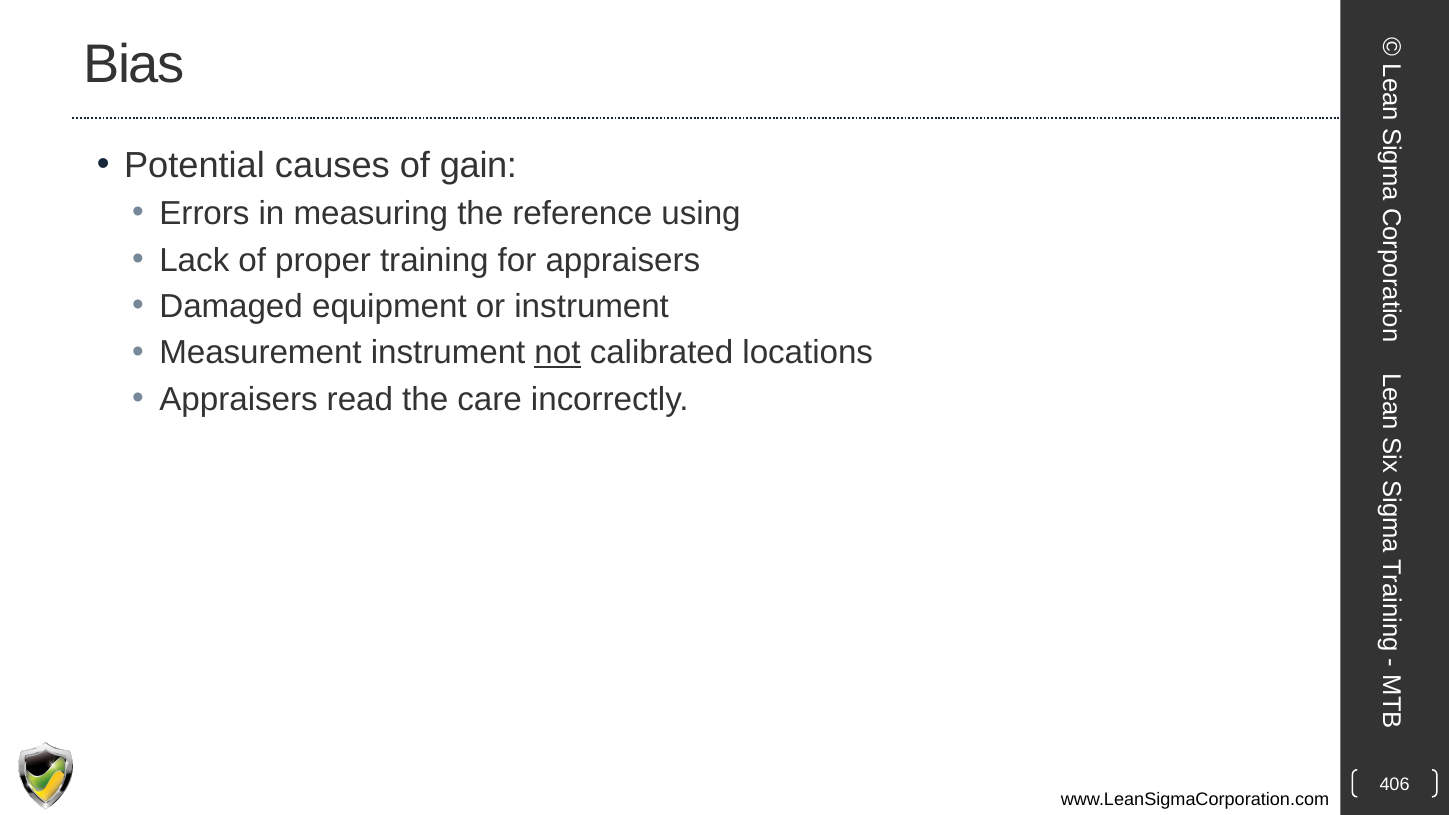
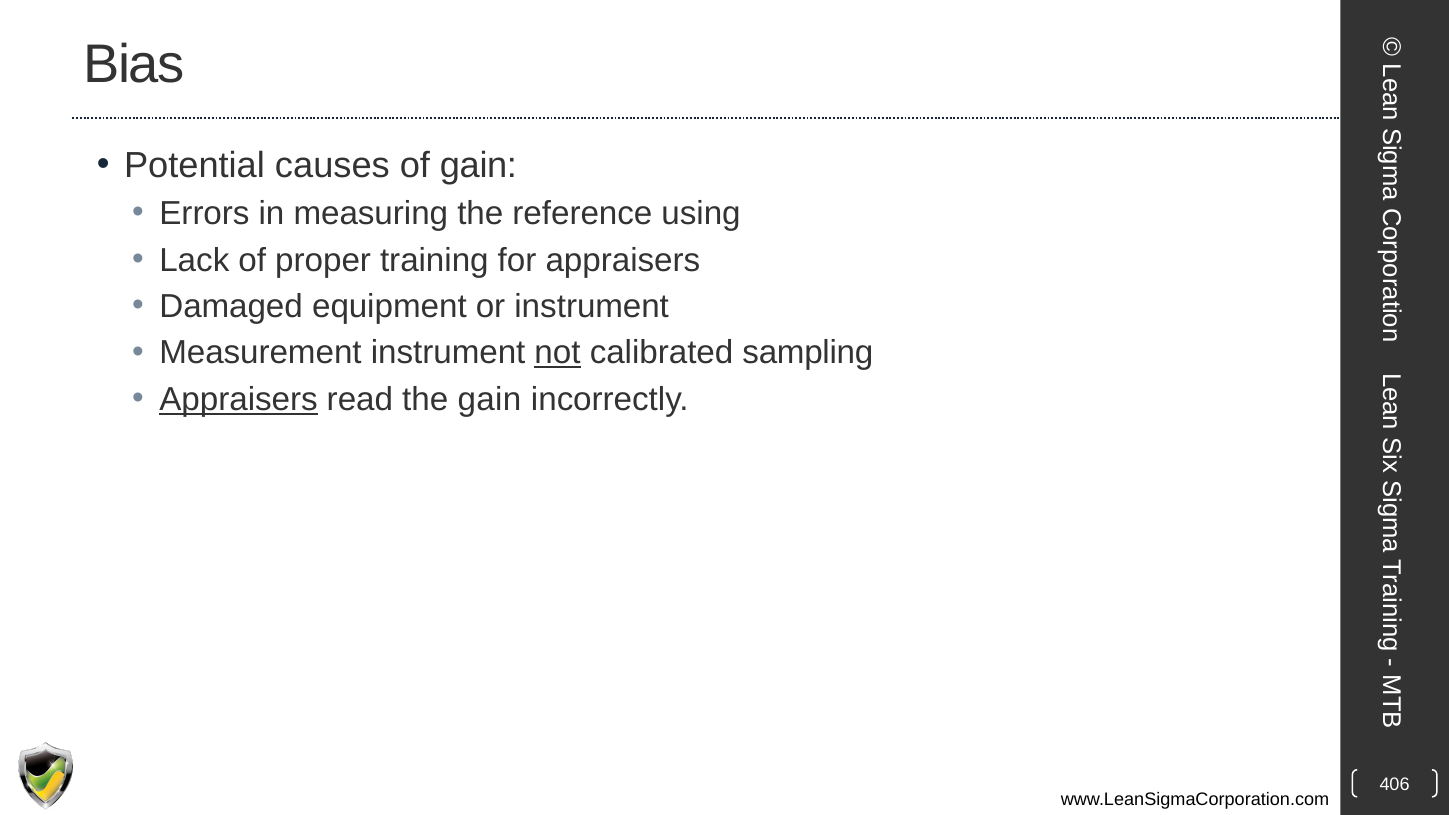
locations: locations -> sampling
Appraisers at (239, 399) underline: none -> present
the care: care -> gain
